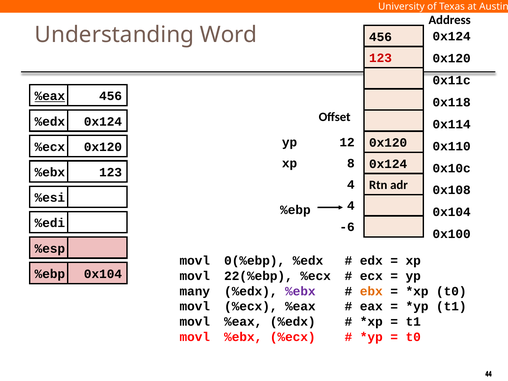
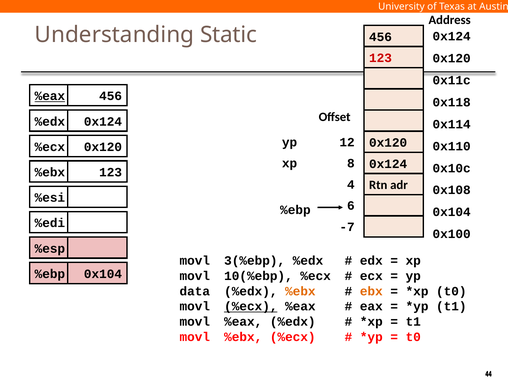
Word: Word -> Static
%ebp 4: 4 -> 6
-6: -6 -> -7
0(%ebp: 0(%ebp -> 3(%ebp
22(%ebp: 22(%ebp -> 10(%ebp
many: many -> data
%ebx at (300, 291) colour: purple -> orange
%ecx at (251, 306) underline: none -> present
